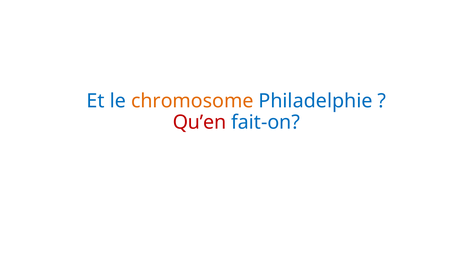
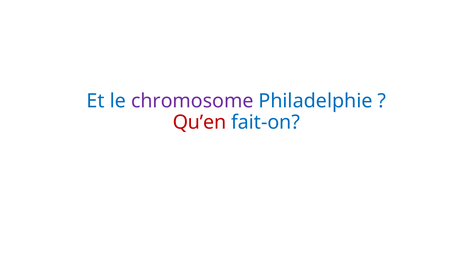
chromosome colour: orange -> purple
